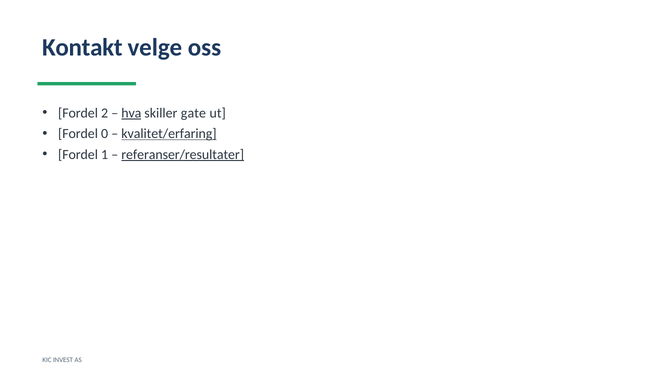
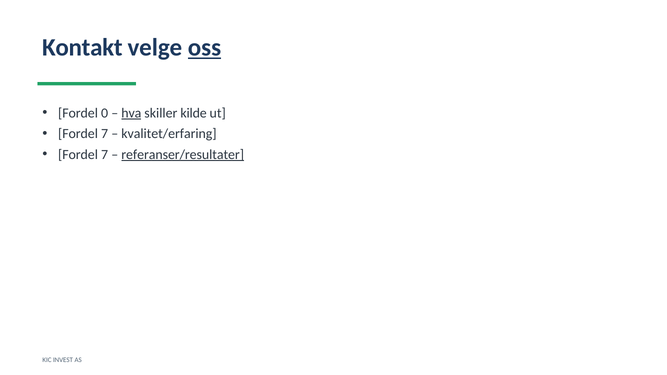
oss underline: none -> present
2: 2 -> 0
gate: gate -> kilde
0 at (105, 134): 0 -> 7
kvalitet/erfaring underline: present -> none
1 at (105, 155): 1 -> 7
